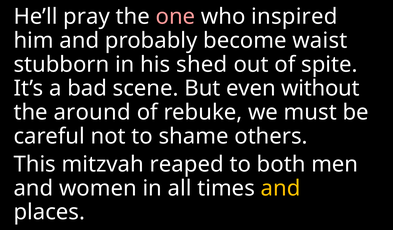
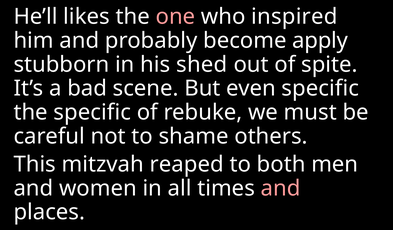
pray: pray -> likes
waist: waist -> apply
even without: without -> specific
the around: around -> specific
and at (281, 188) colour: yellow -> pink
